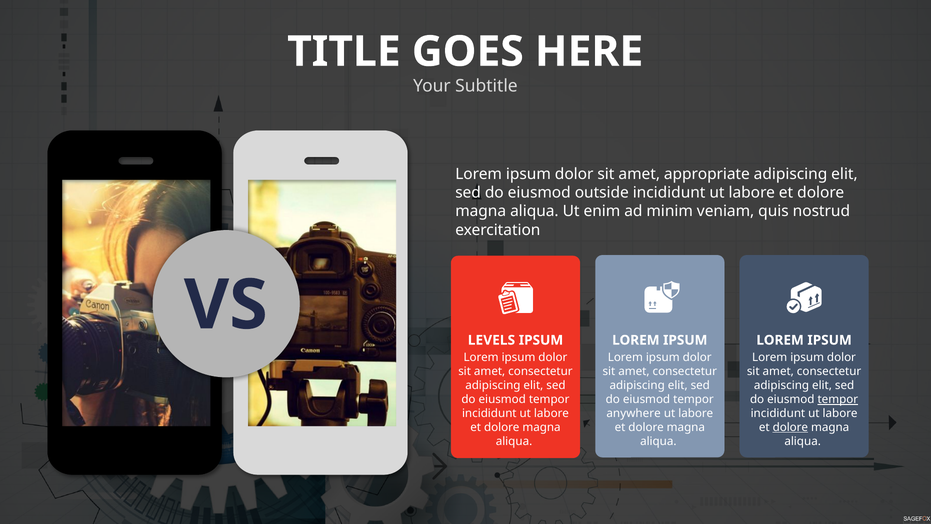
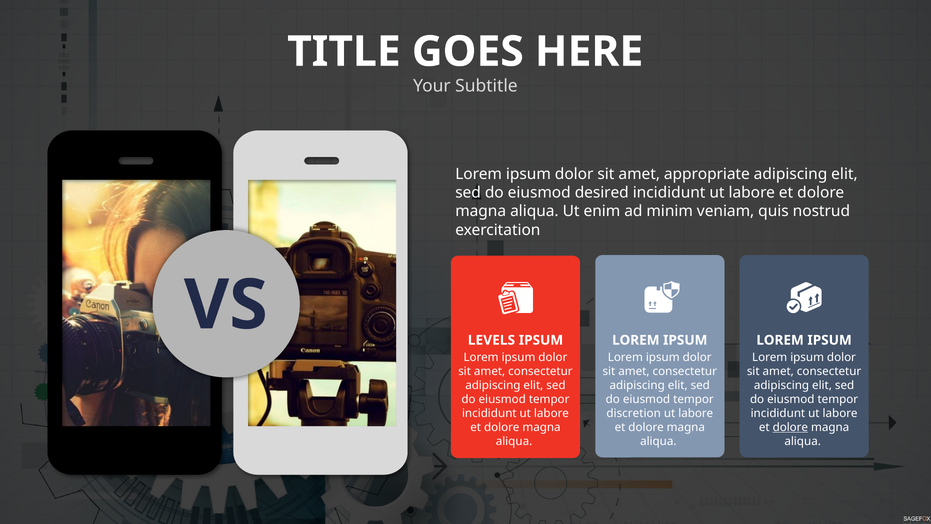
outside: outside -> desired
tempor at (838, 399) underline: present -> none
anywhere: anywhere -> discretion
